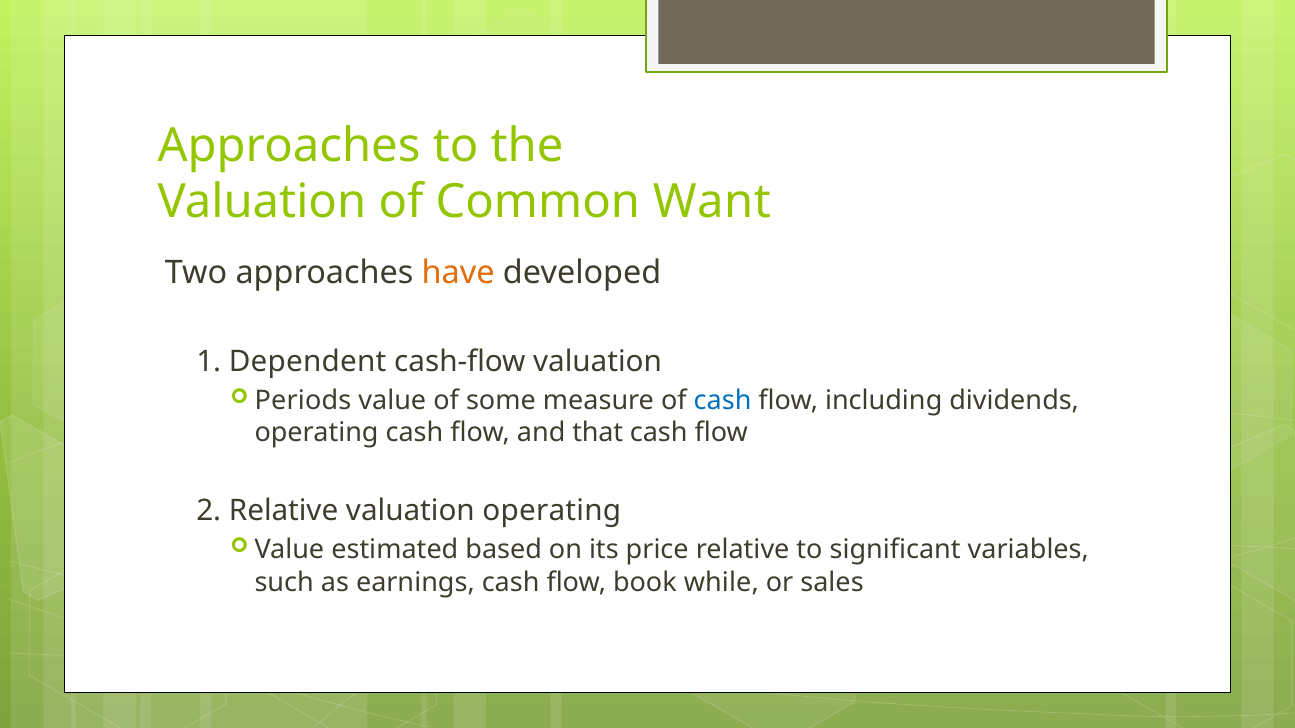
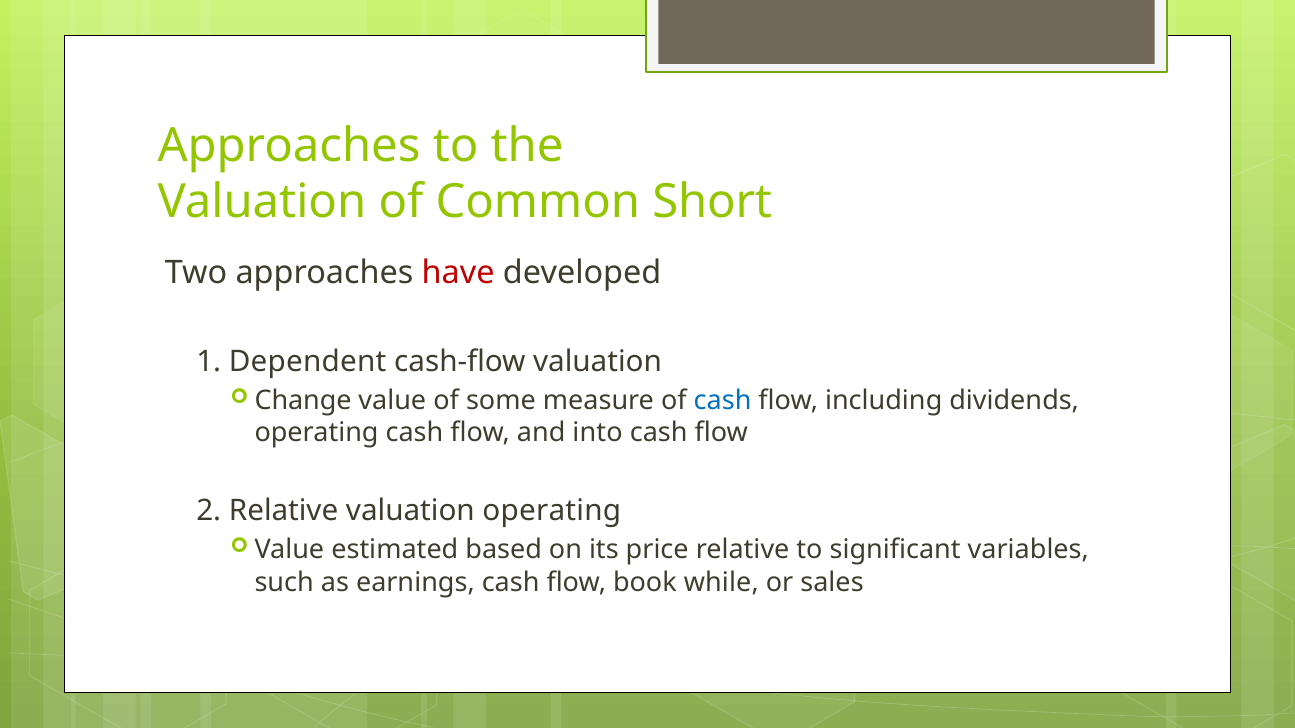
Want: Want -> Short
have colour: orange -> red
Periods: Periods -> Change
that: that -> into
